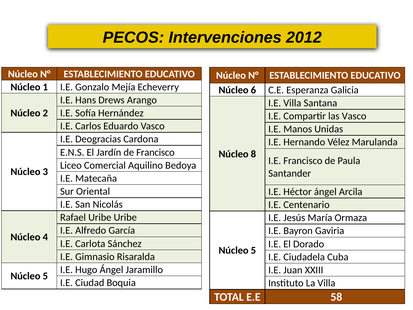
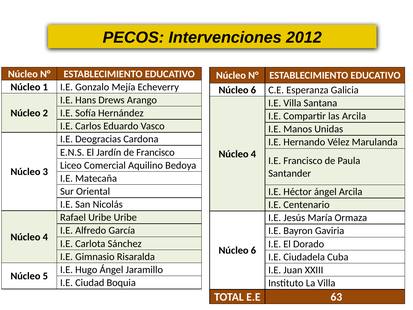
las Vasco: Vasco -> Arcila
8 at (253, 154): 8 -> 4
5 at (253, 250): 5 -> 6
58: 58 -> 63
